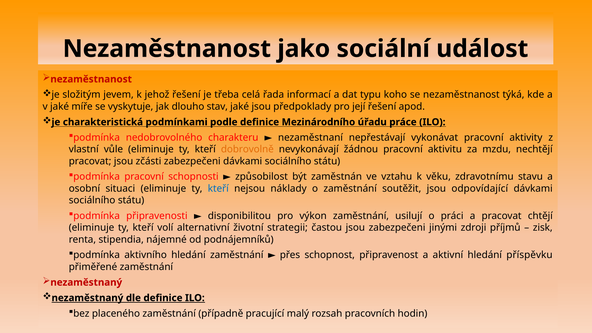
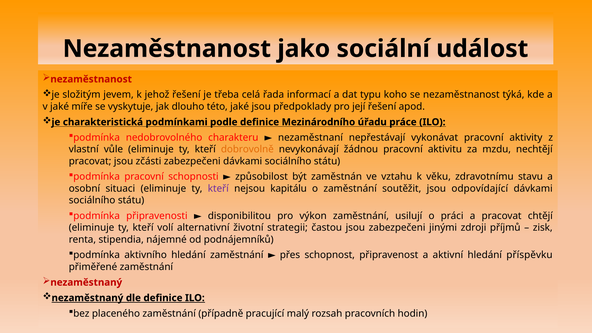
stav: stav -> této
kteří at (218, 189) colour: blue -> purple
náklady: náklady -> kapitálu
